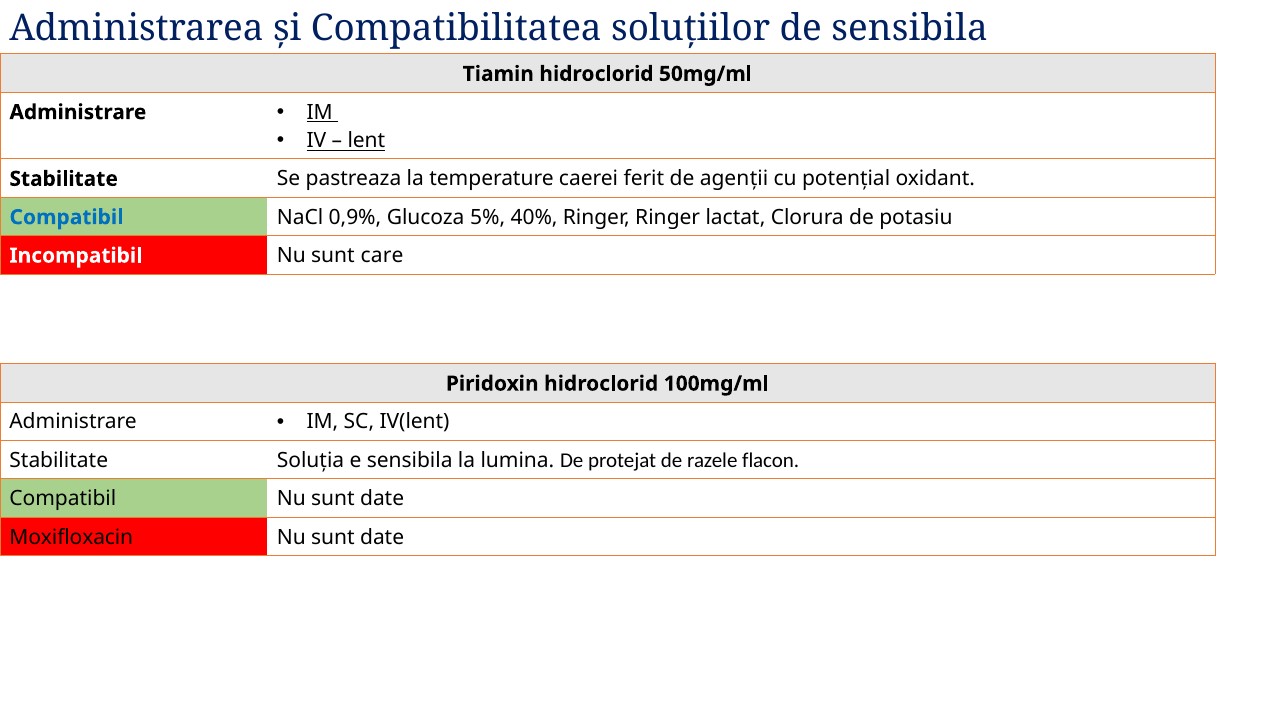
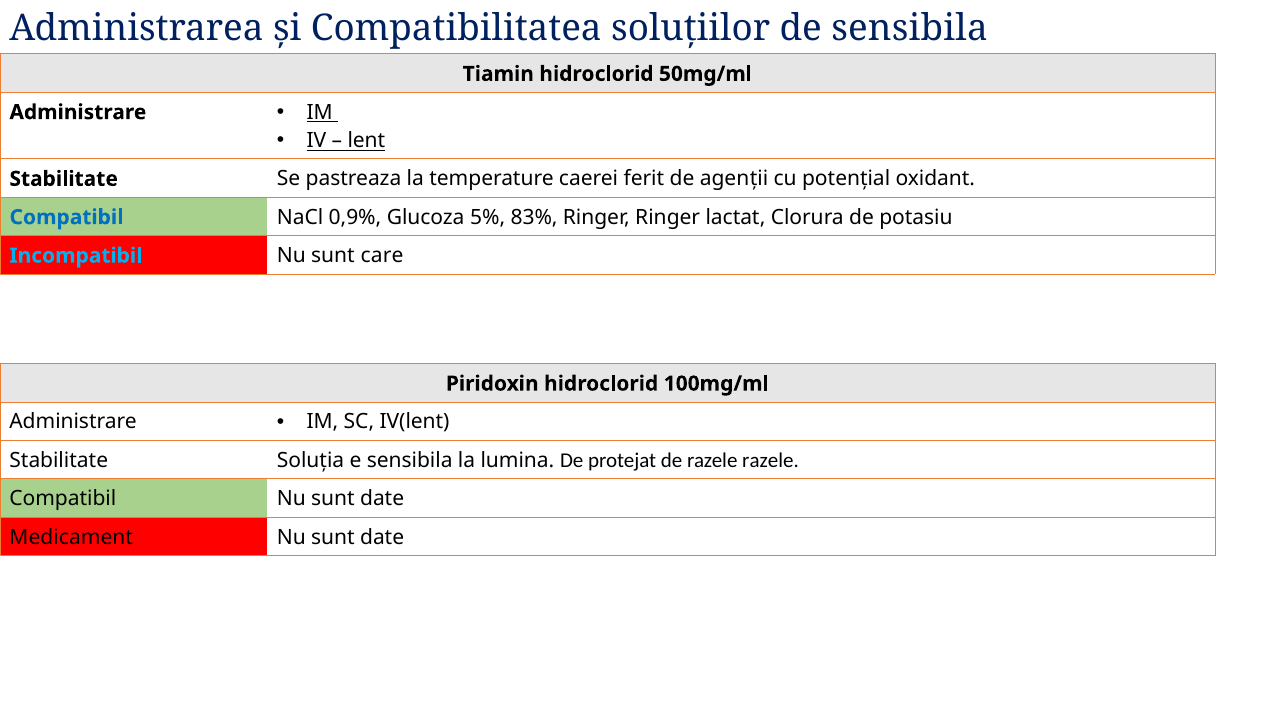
40%: 40% -> 83%
Incompatibil colour: white -> light blue
razele flacon: flacon -> razele
Moxifloxacin: Moxifloxacin -> Medicament
